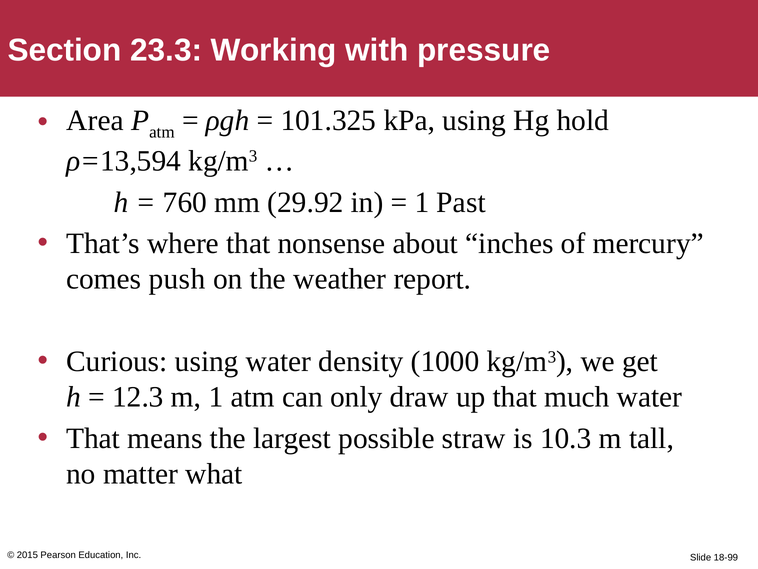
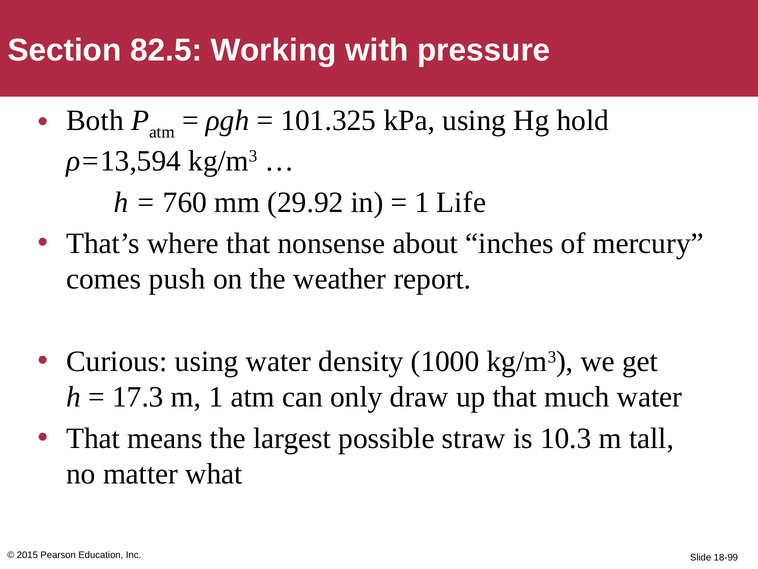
23.3: 23.3 -> 82.5
Area: Area -> Both
Past: Past -> Life
12.3: 12.3 -> 17.3
